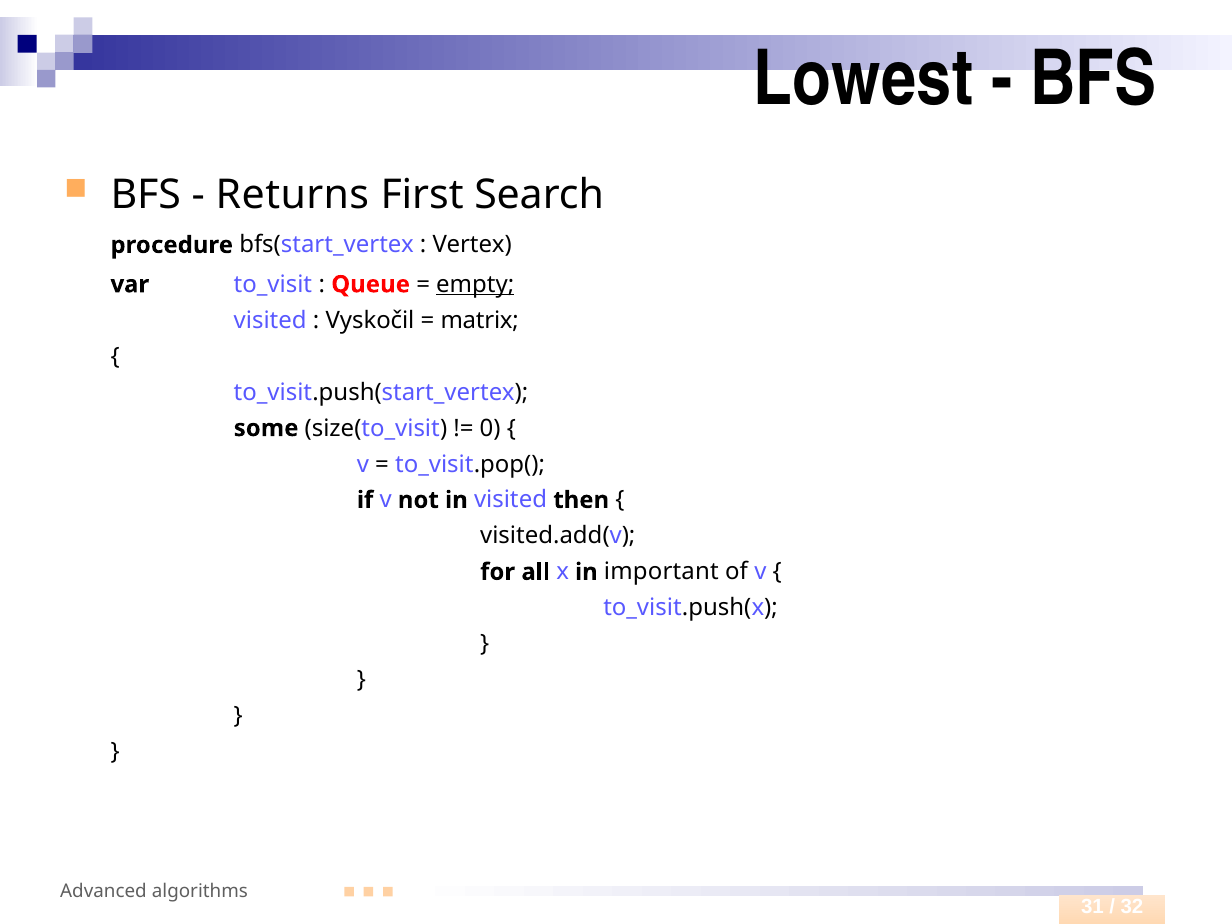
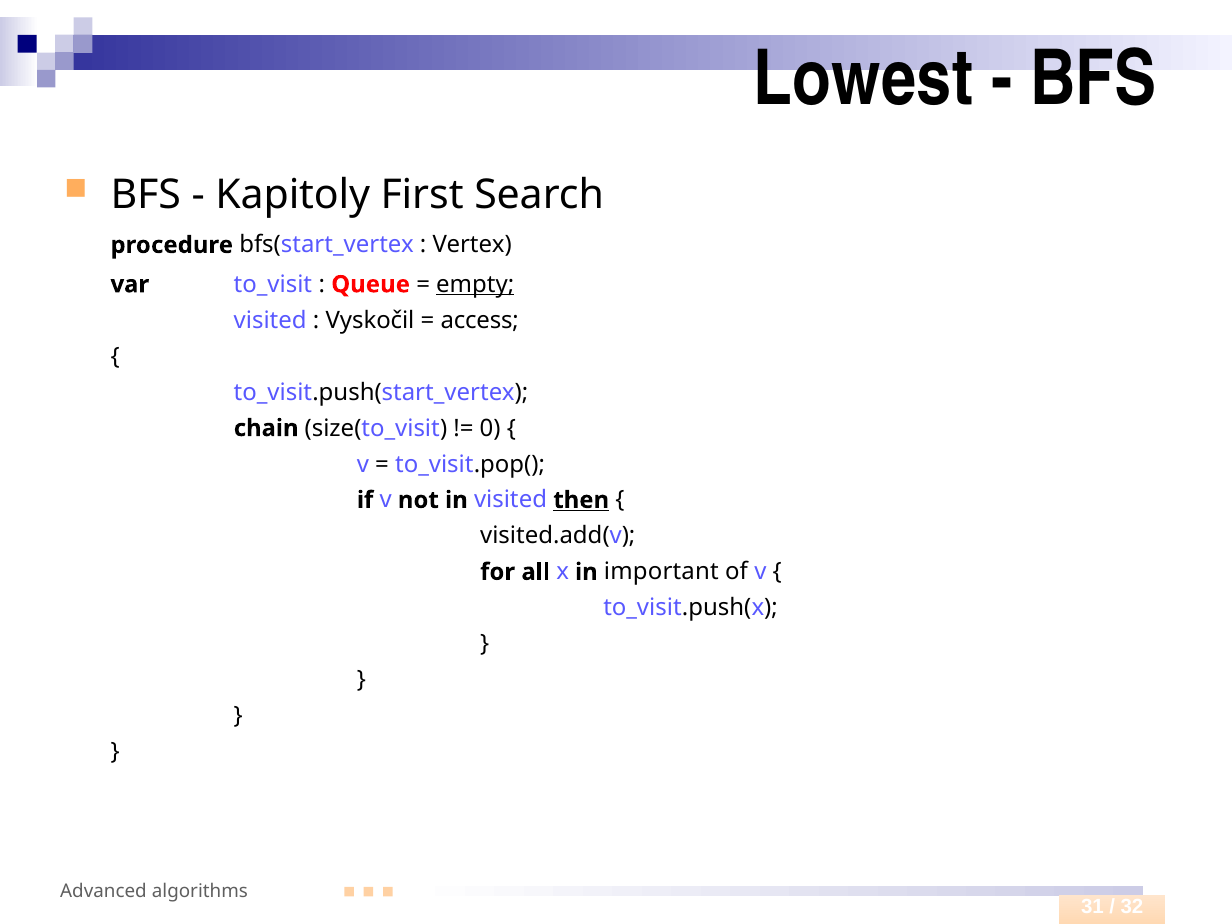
Returns: Returns -> Kapitoly
matrix: matrix -> access
some: some -> chain
then underline: none -> present
